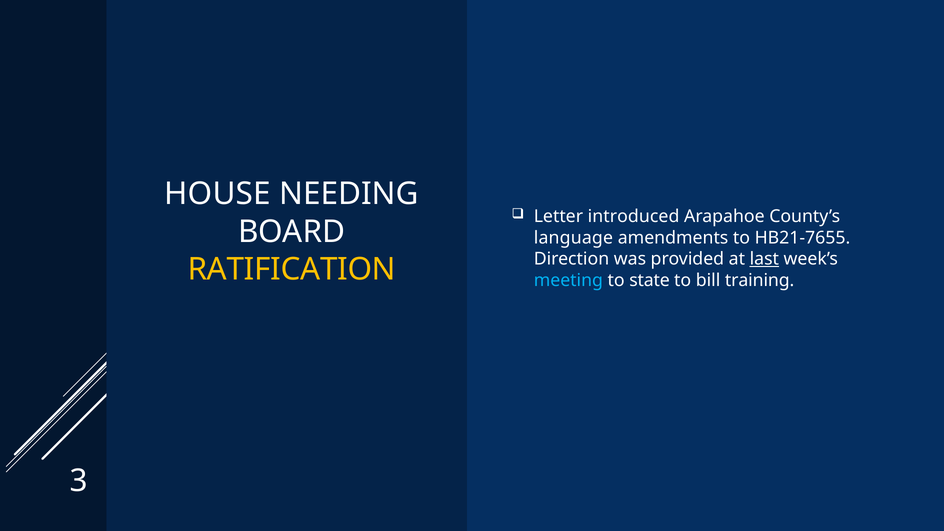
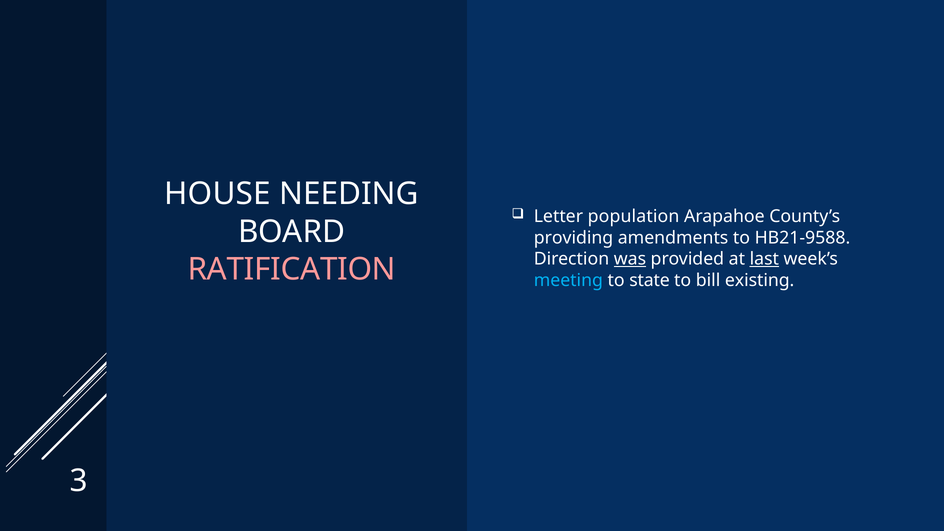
introduced: introduced -> population
language: language -> providing
HB21-7655: HB21-7655 -> HB21-9588
was underline: none -> present
RATIFICATION colour: yellow -> pink
training: training -> existing
